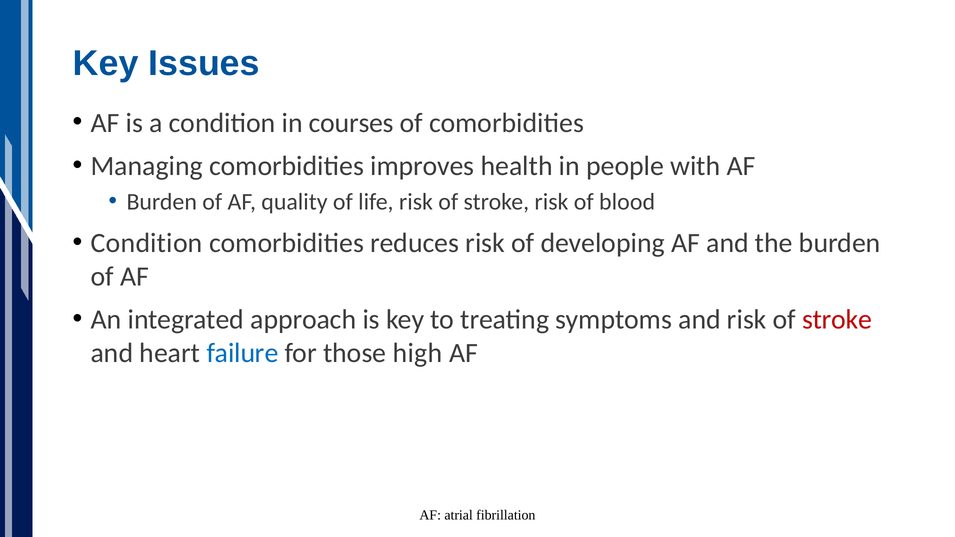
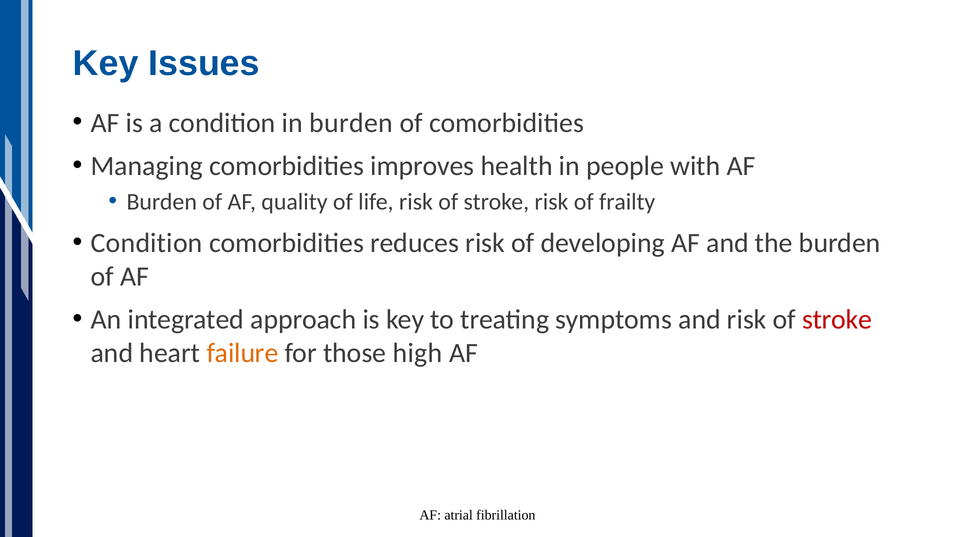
in courses: courses -> burden
blood: blood -> frailty
failure colour: blue -> orange
